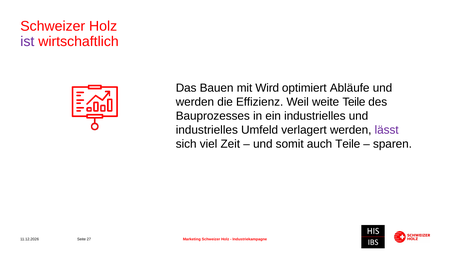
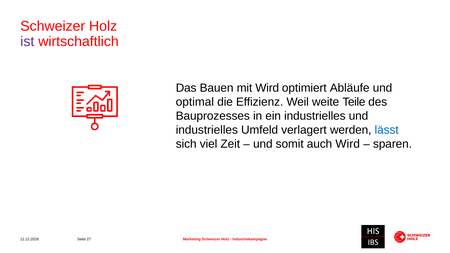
werden at (195, 102): werden -> optimal
lässt colour: purple -> blue
auch Teile: Teile -> Wird
